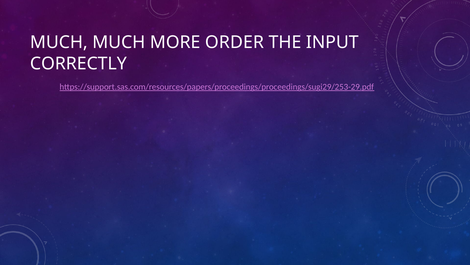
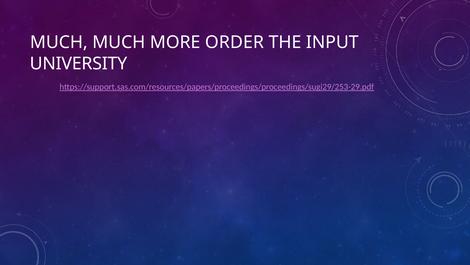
CORRECTLY: CORRECTLY -> UNIVERSITY
